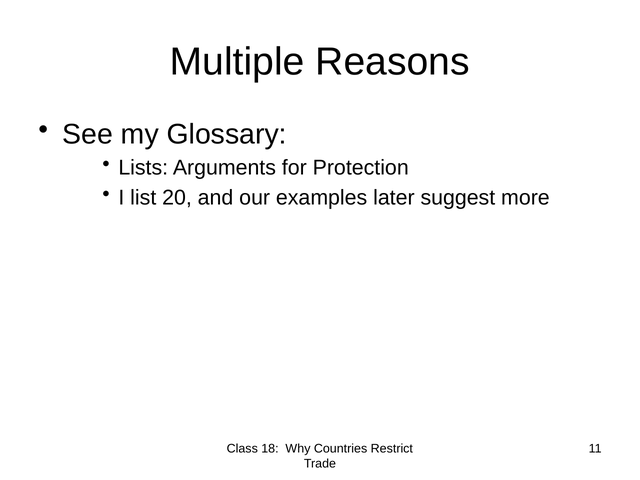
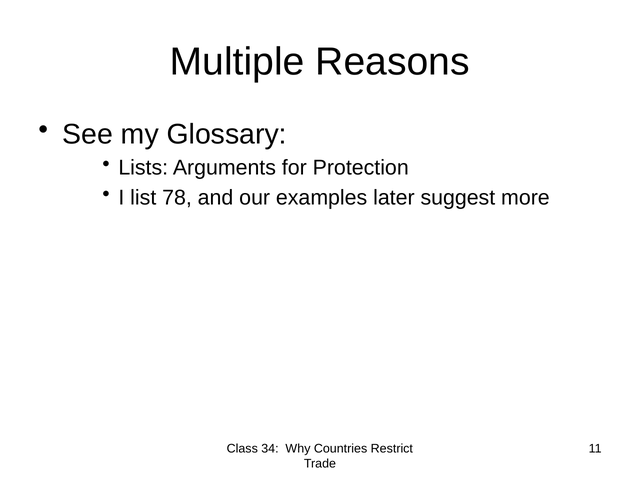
20: 20 -> 78
18: 18 -> 34
